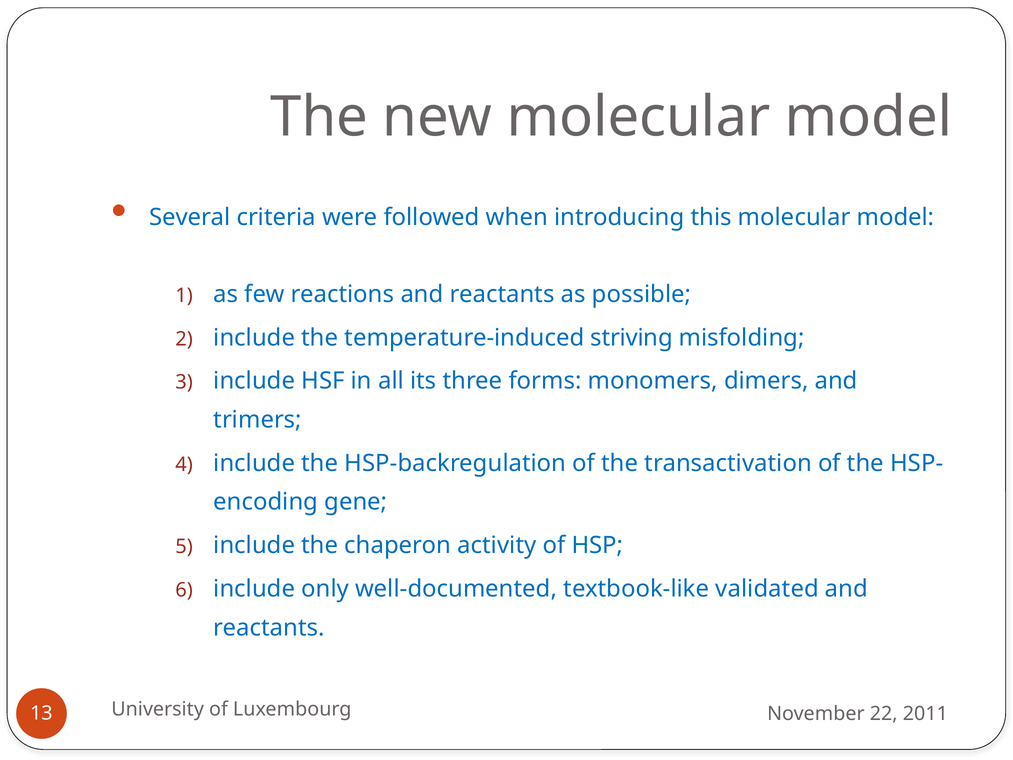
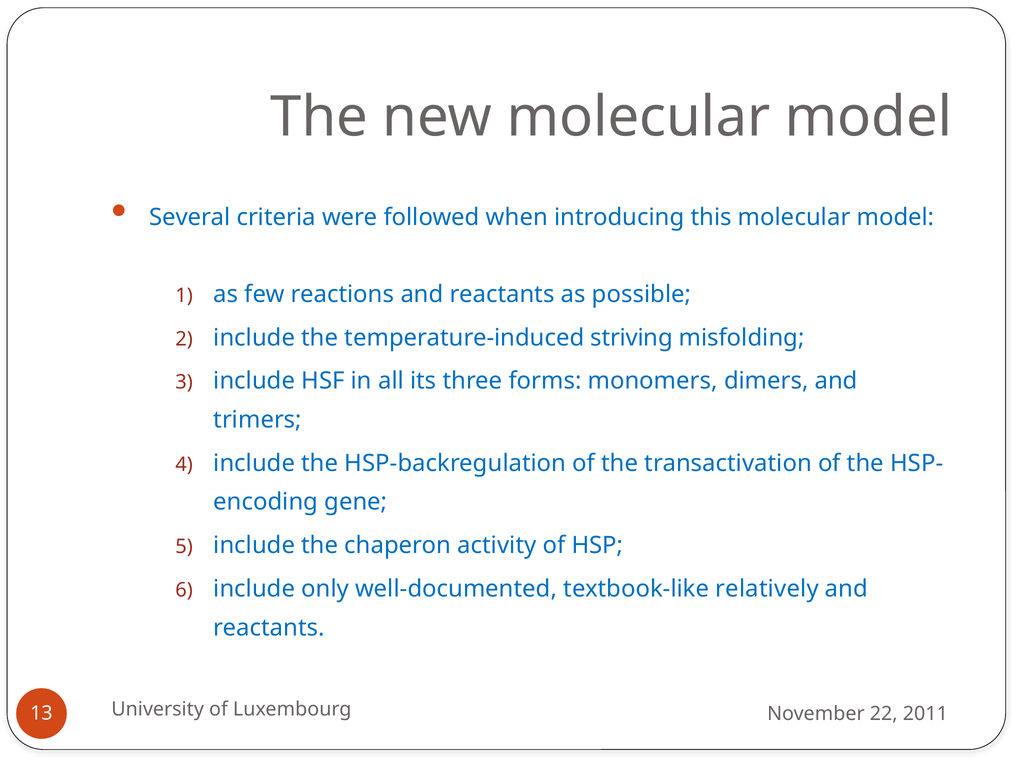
validated: validated -> relatively
